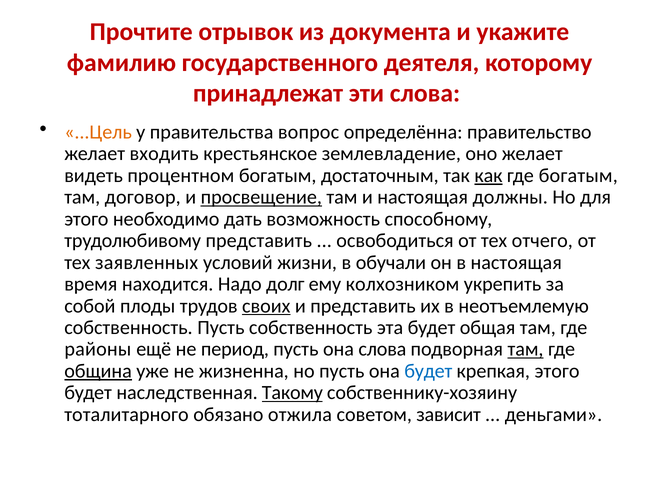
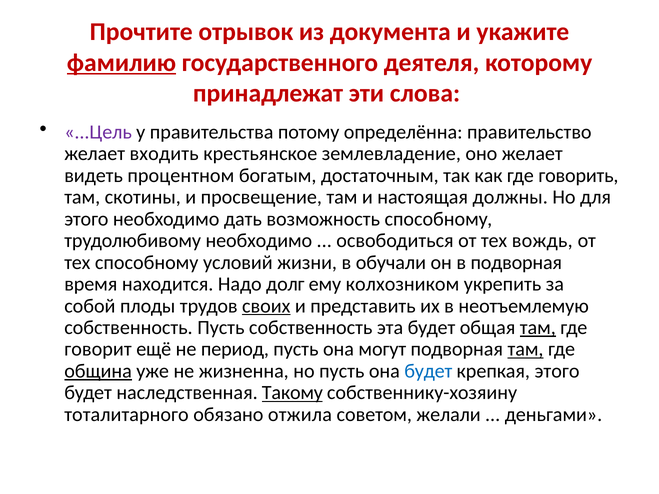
фамилию underline: none -> present
...Цель colour: orange -> purple
вопрос: вопрос -> потому
как underline: present -> none
где богатым: богатым -> говорить
договор: договор -> скотины
просвещение underline: present -> none
трудолюбивому представить: представить -> необходимо
отчего: отчего -> вождь
тех заявленных: заявленных -> способному
в настоящая: настоящая -> подворная
там at (538, 328) underline: none -> present
районы: районы -> говорит
она слова: слова -> могут
зависит: зависит -> желали
